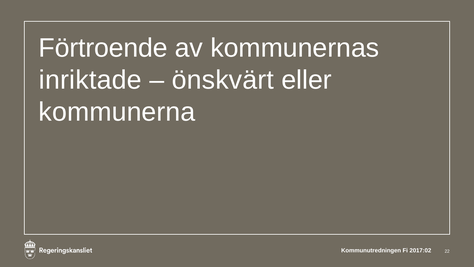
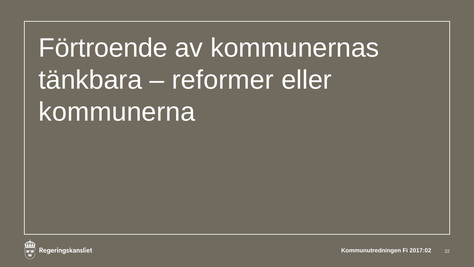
inriktade: inriktade -> tänkbara
önskvärt: önskvärt -> reformer
